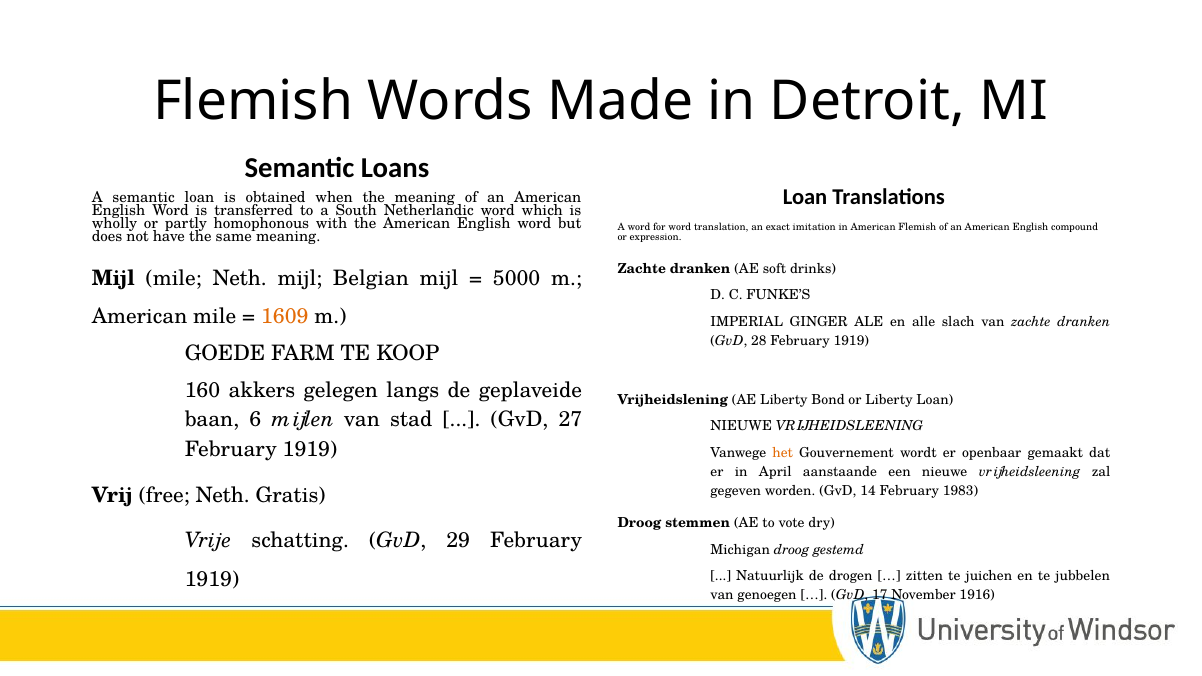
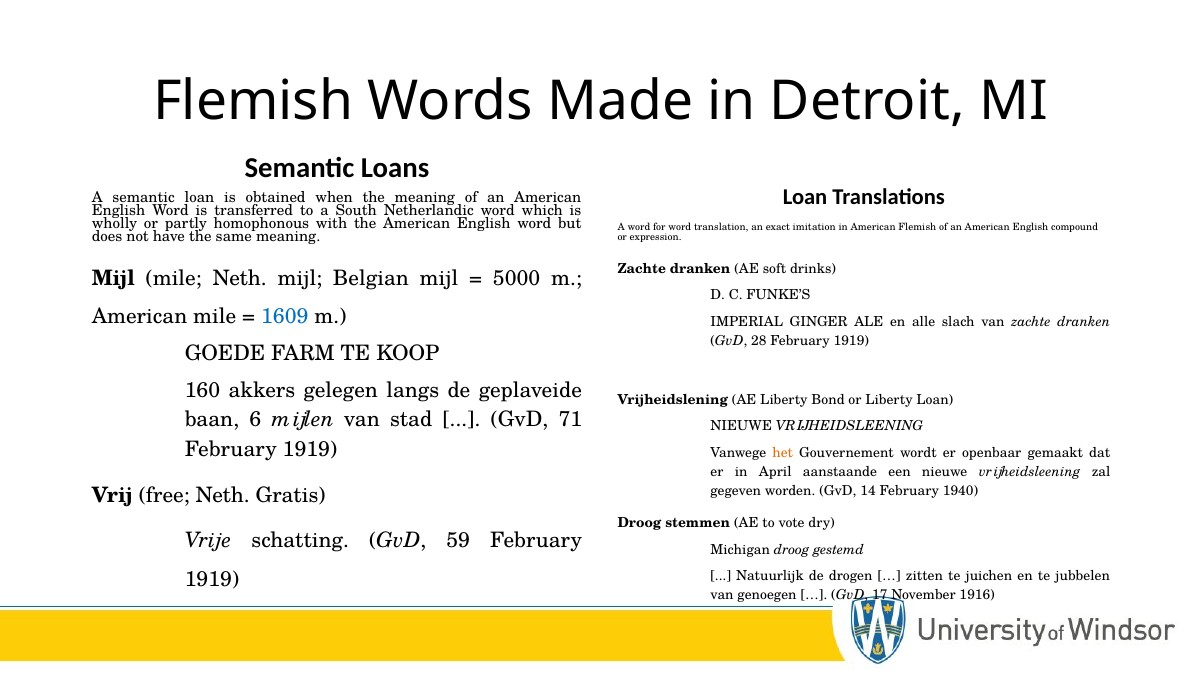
1609 colour: orange -> blue
27: 27 -> 71
1983: 1983 -> 1940
29: 29 -> 59
